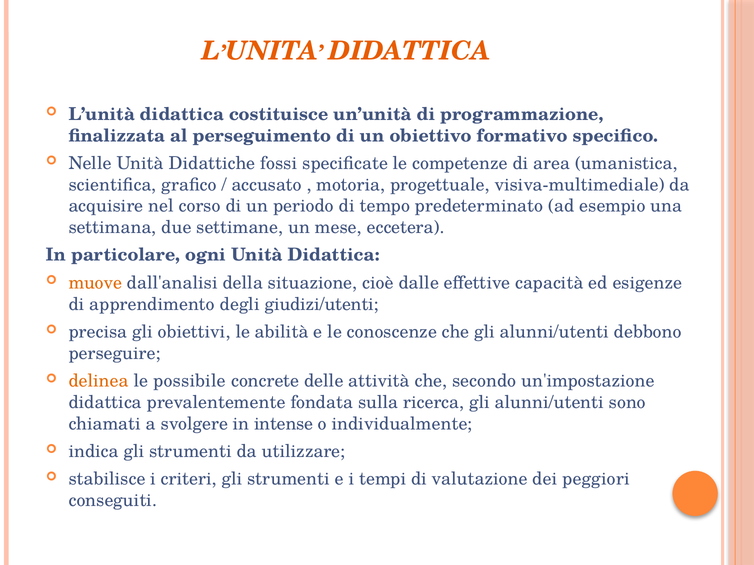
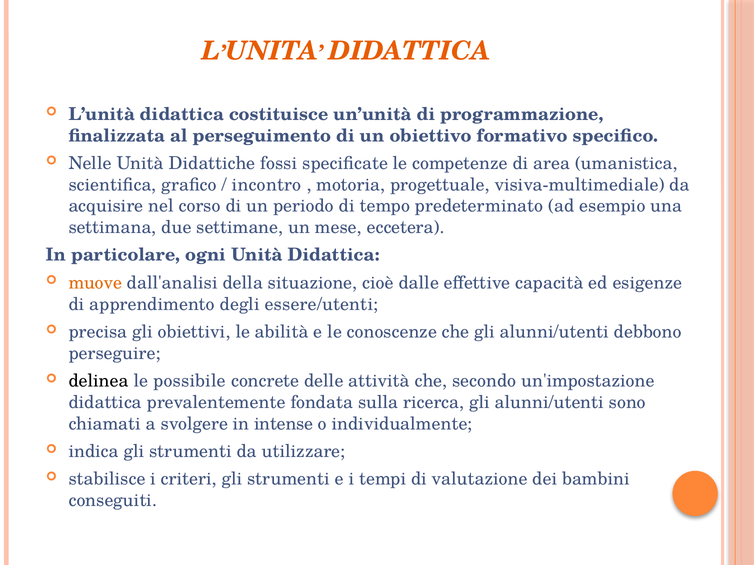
accusato: accusato -> incontro
giudizi/utenti: giudizi/utenti -> essere/utenti
delinea colour: orange -> black
peggiori: peggiori -> bambini
